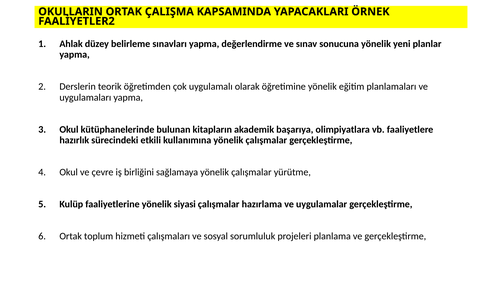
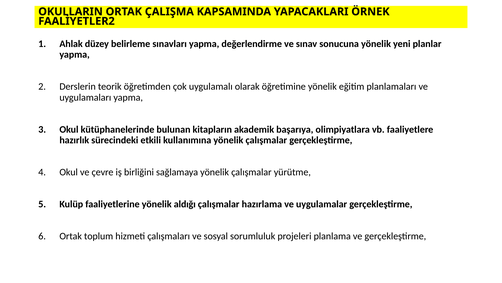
siyasi: siyasi -> aldığı
